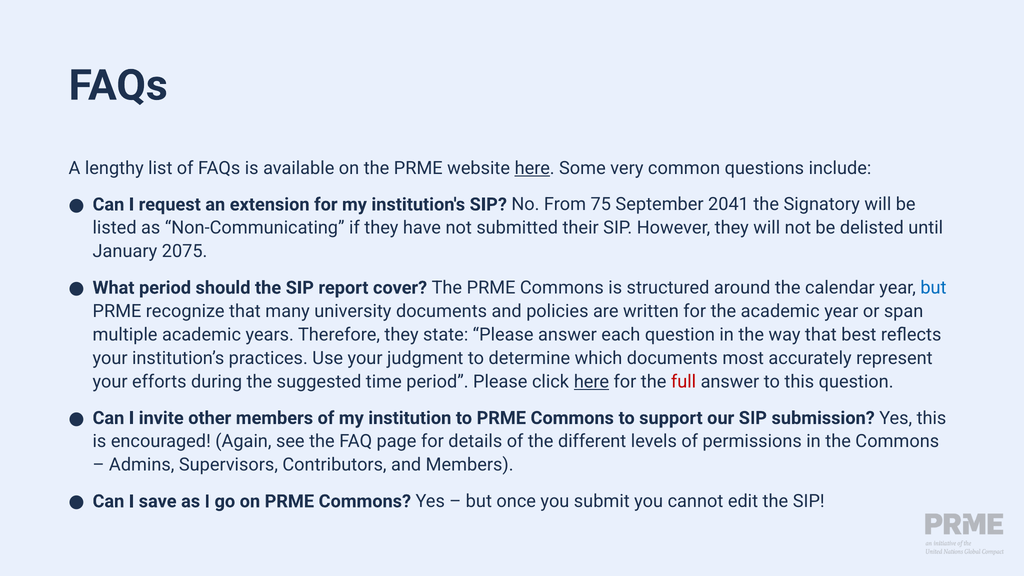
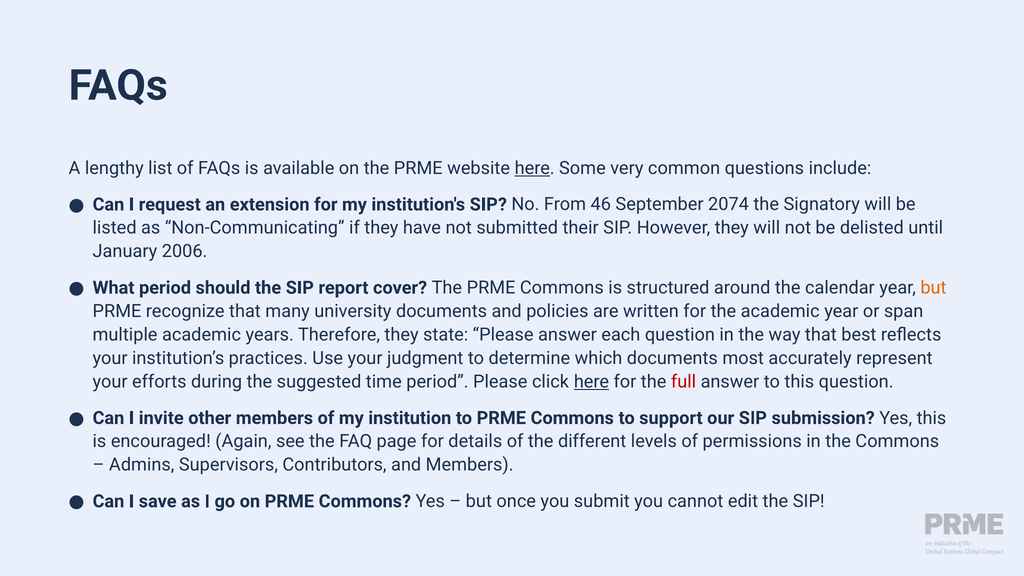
75: 75 -> 46
2041: 2041 -> 2074
2075: 2075 -> 2006
but at (933, 288) colour: blue -> orange
